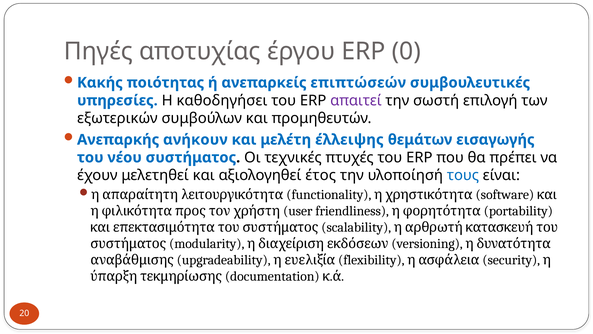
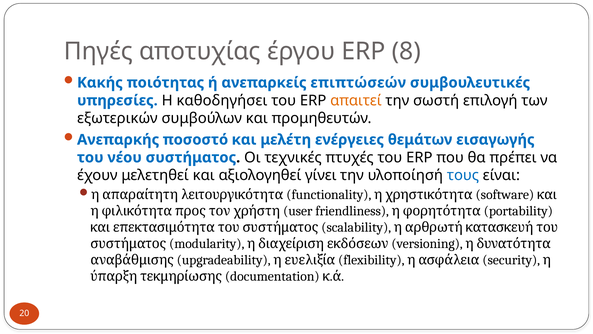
0: 0 -> 8
απαιτεί colour: purple -> orange
ανήκουν: ανήκουν -> ποσοστό
έλλειψης: έλλειψης -> ενέργειες
έτος: έτος -> γίνει
